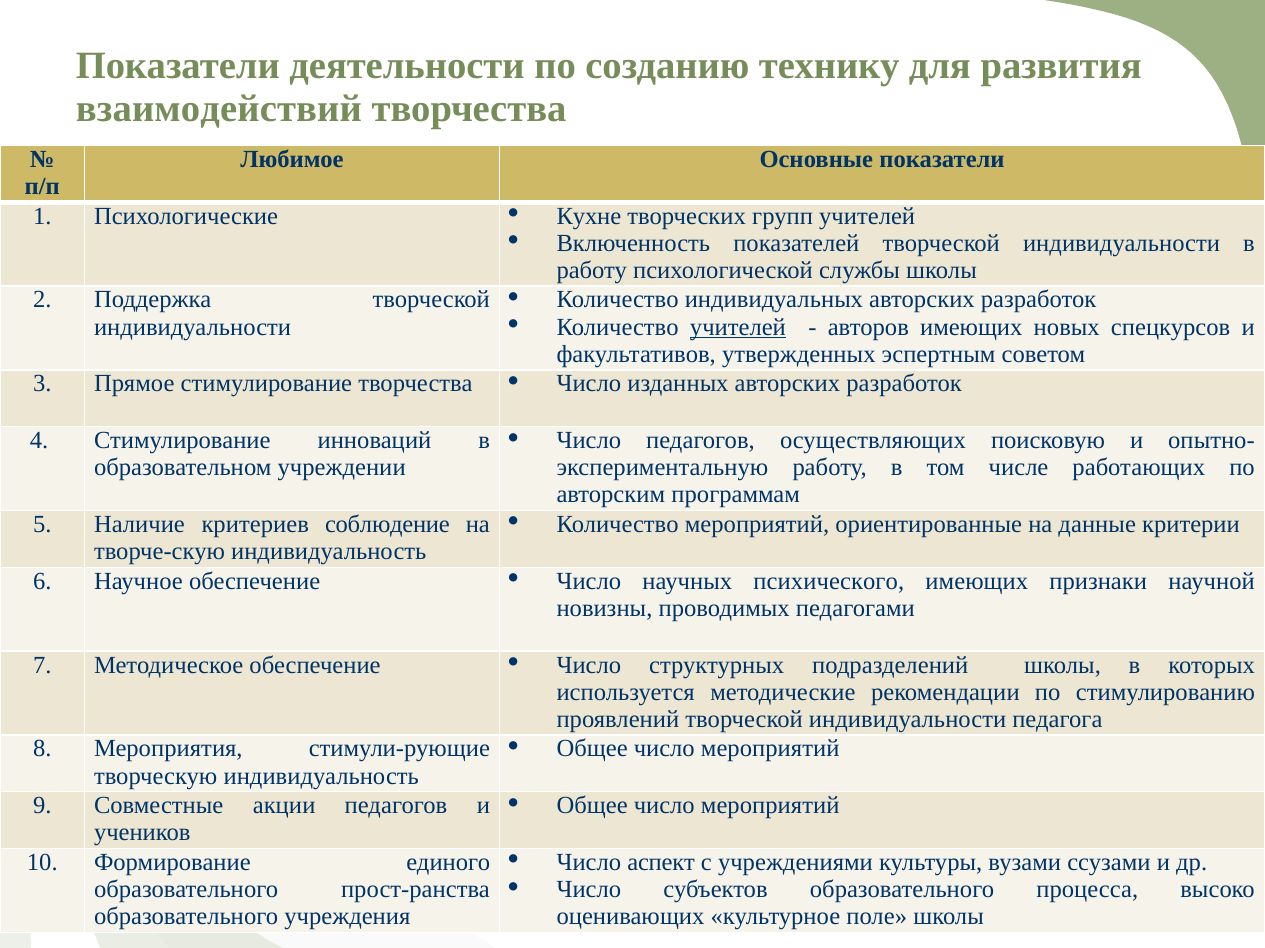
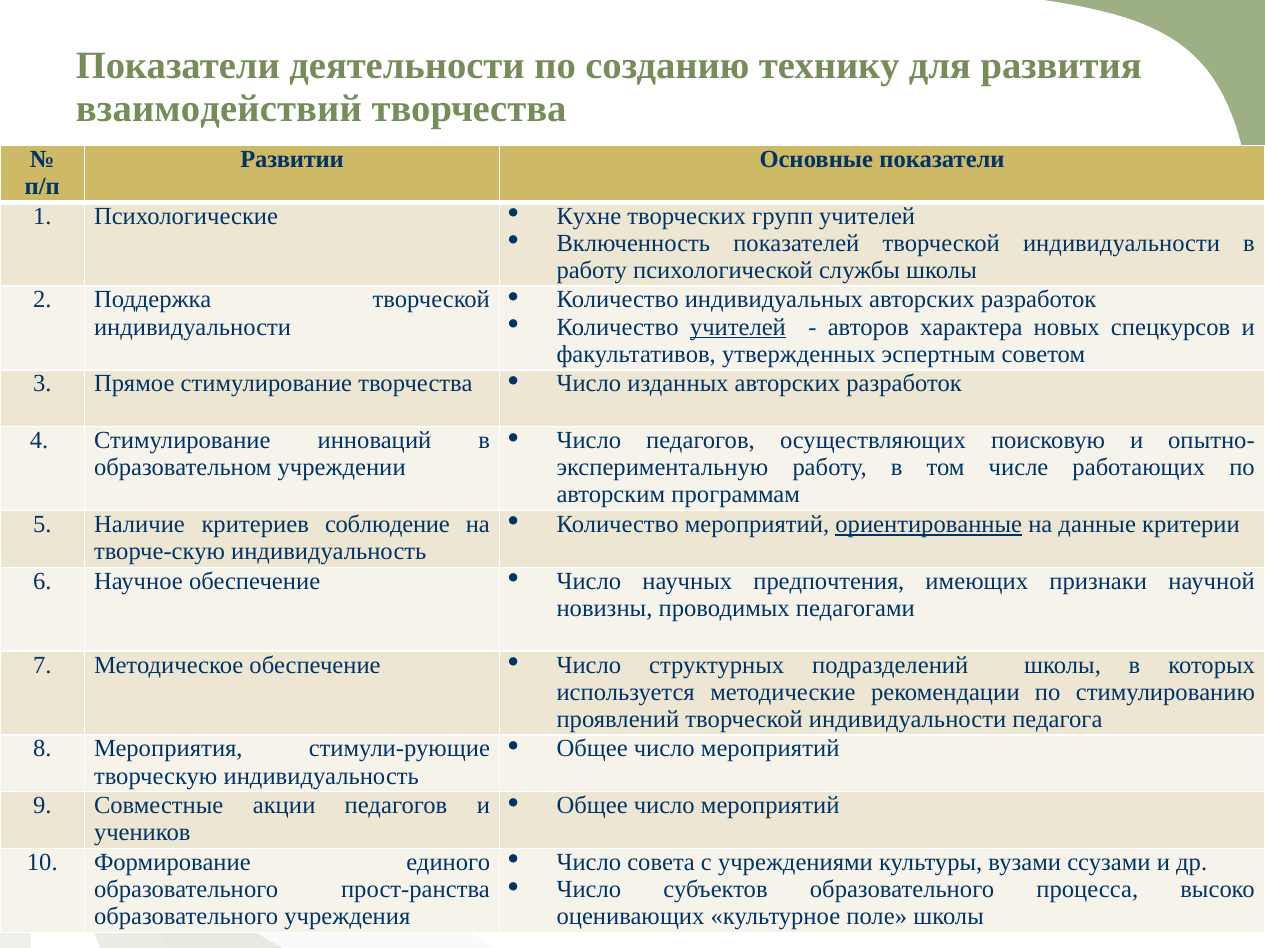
Любимое: Любимое -> Развитии
авторов имеющих: имеющих -> характера
ориентированные underline: none -> present
психического: психического -> предпочтения
аспект: аспект -> совета
